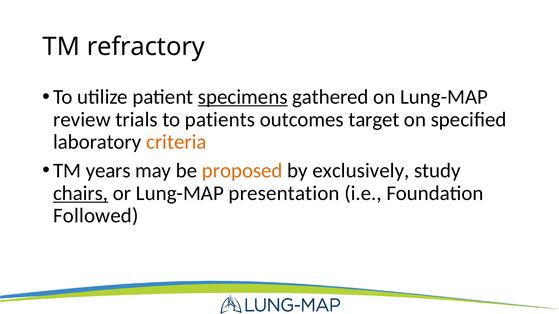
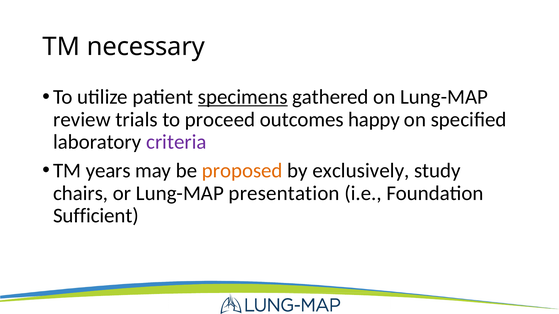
refractory: refractory -> necessary
patients: patients -> proceed
target: target -> happy
criteria colour: orange -> purple
chairs underline: present -> none
Followed: Followed -> Sufficient
